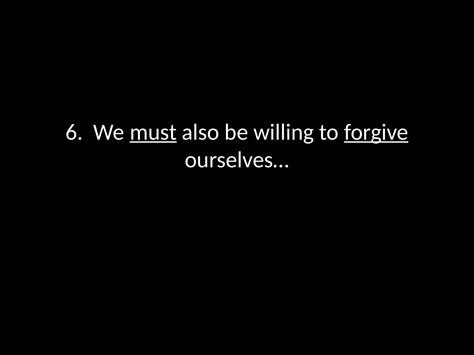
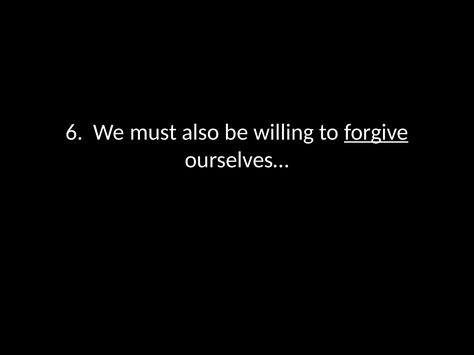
must underline: present -> none
